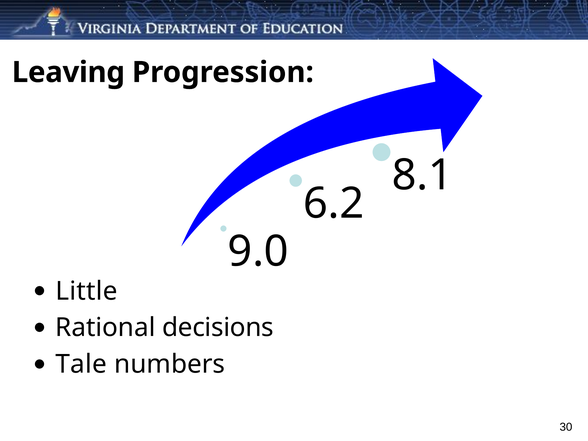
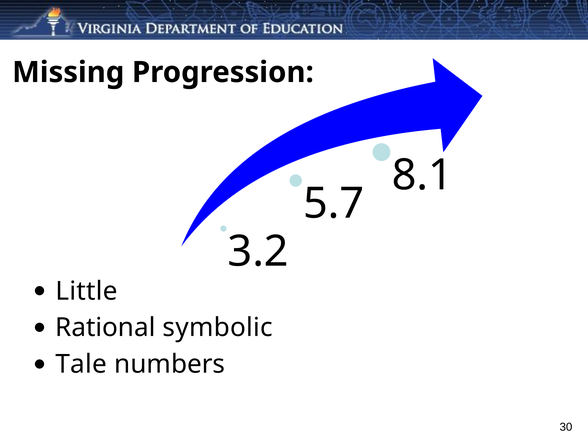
Leaving: Leaving -> Missing
6.2: 6.2 -> 5.7
9.0: 9.0 -> 3.2
decisions: decisions -> symbolic
